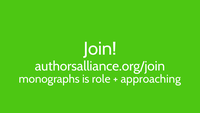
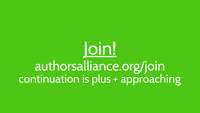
Join underline: none -> present
monographs: monographs -> continuation
role: role -> plus
